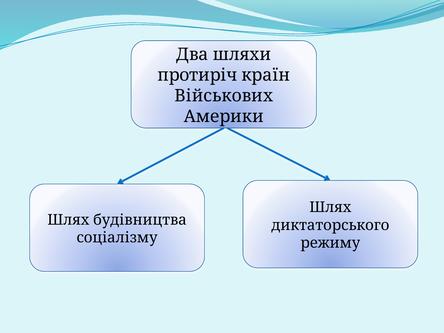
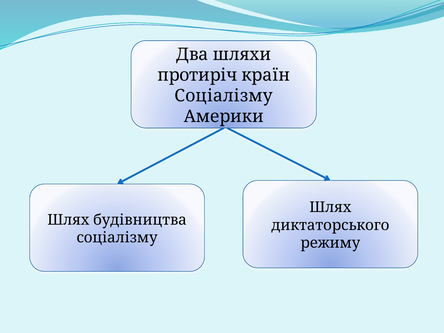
Військових at (224, 96): Військових -> Соціалізму
